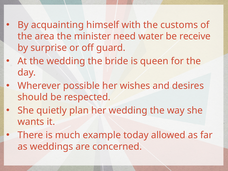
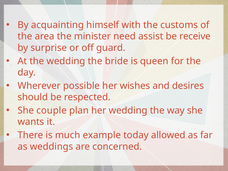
water: water -> assist
quietly: quietly -> couple
